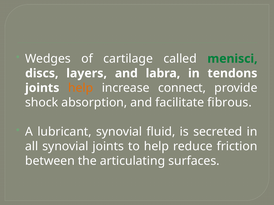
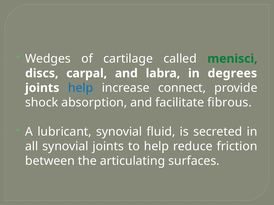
layers: layers -> carpal
tendons: tendons -> degrees
help at (81, 88) colour: orange -> blue
